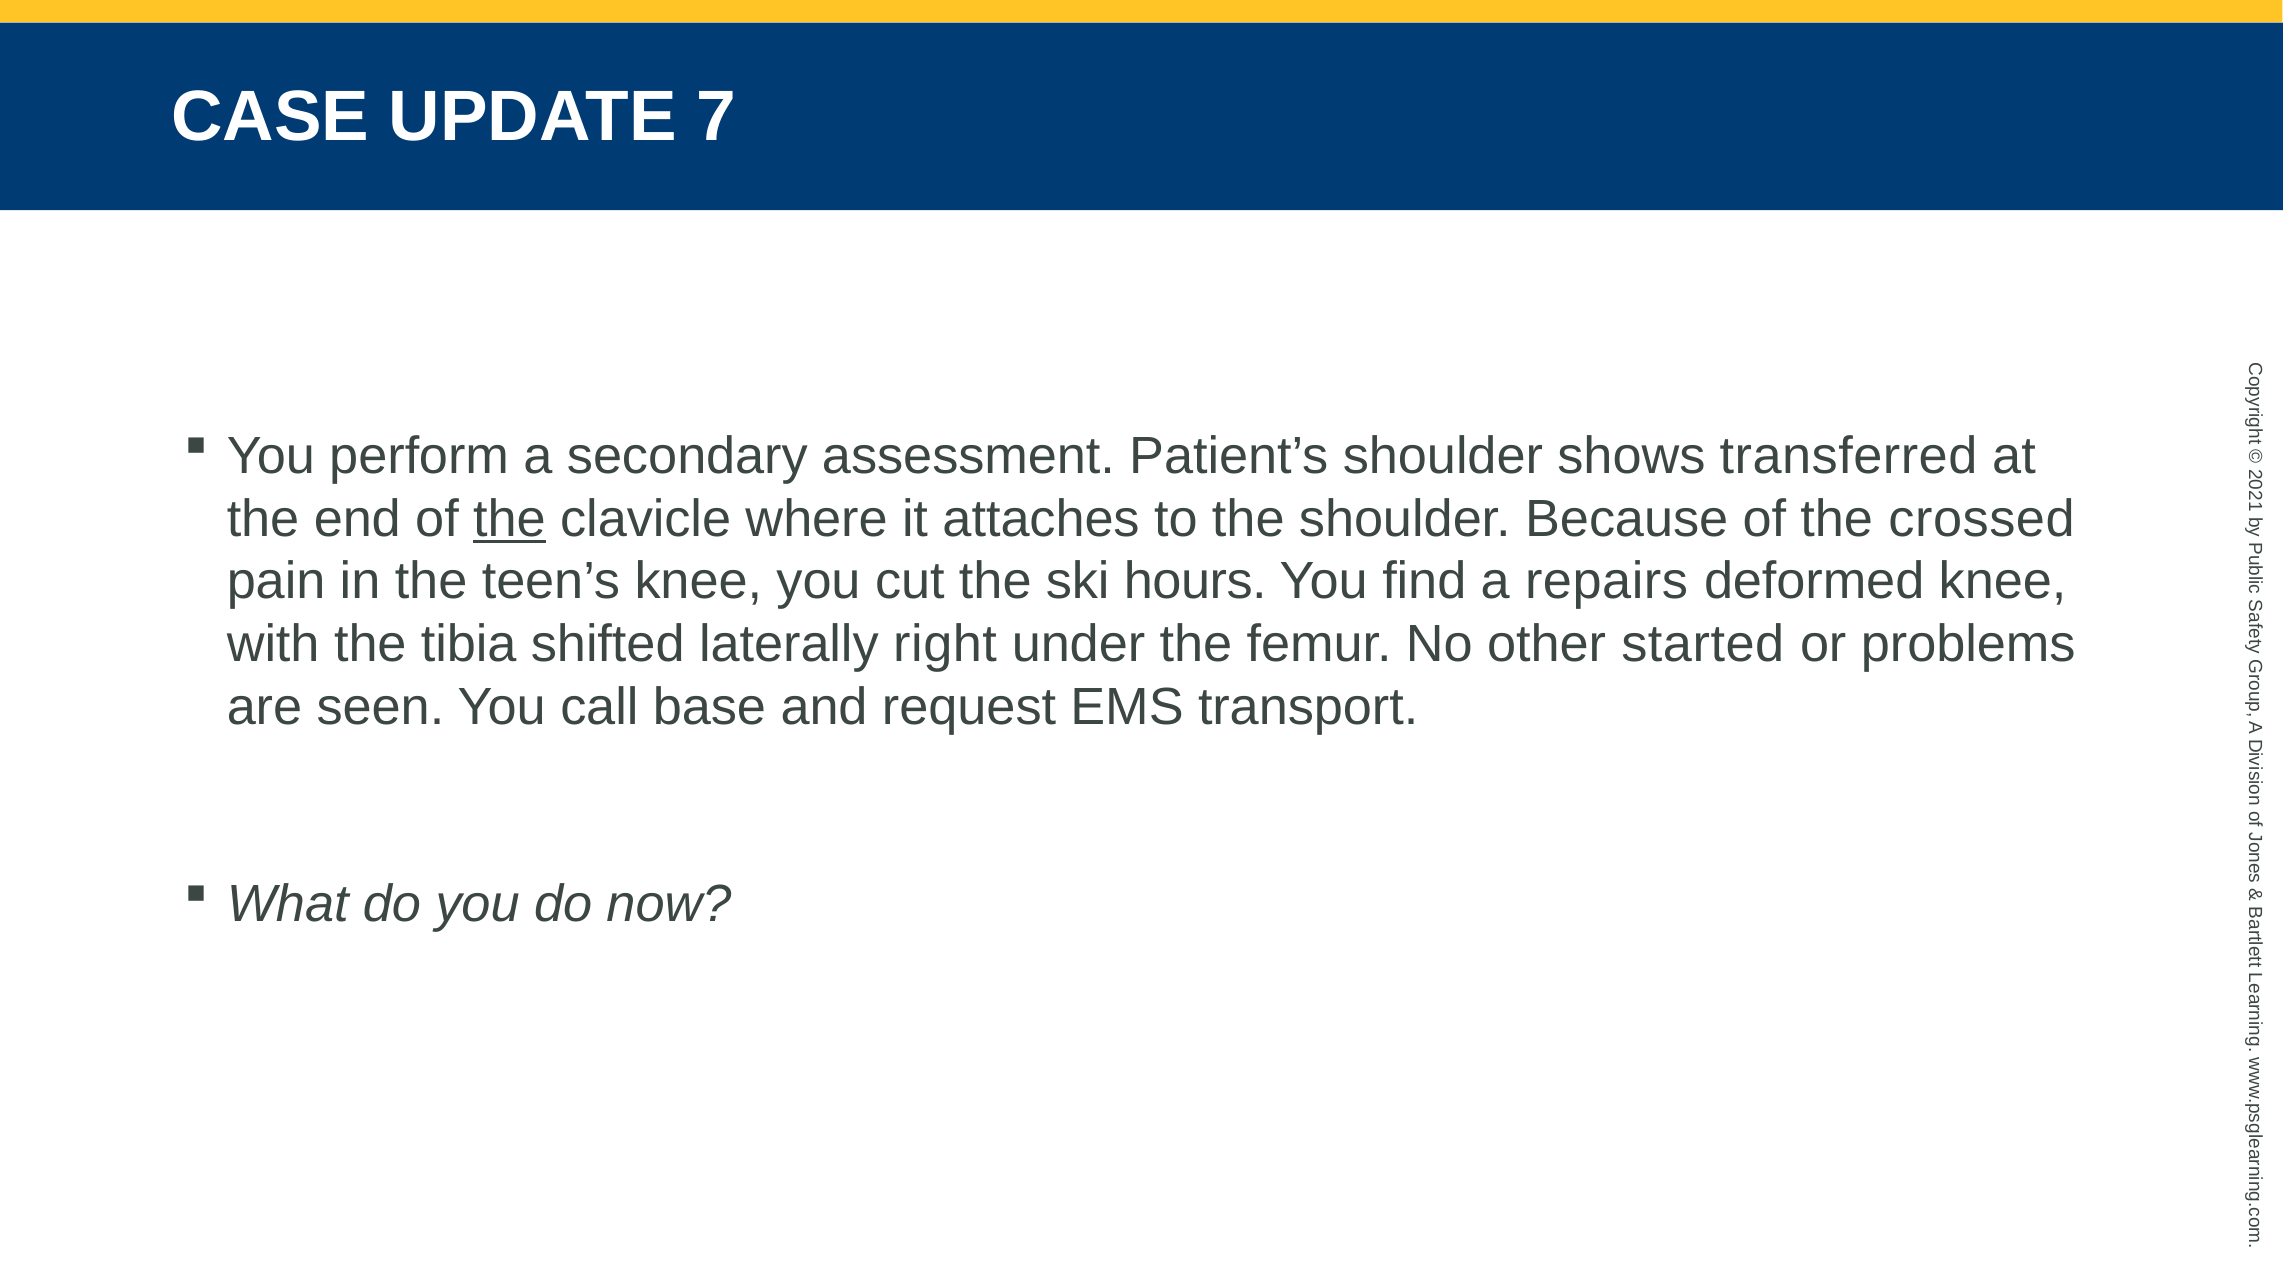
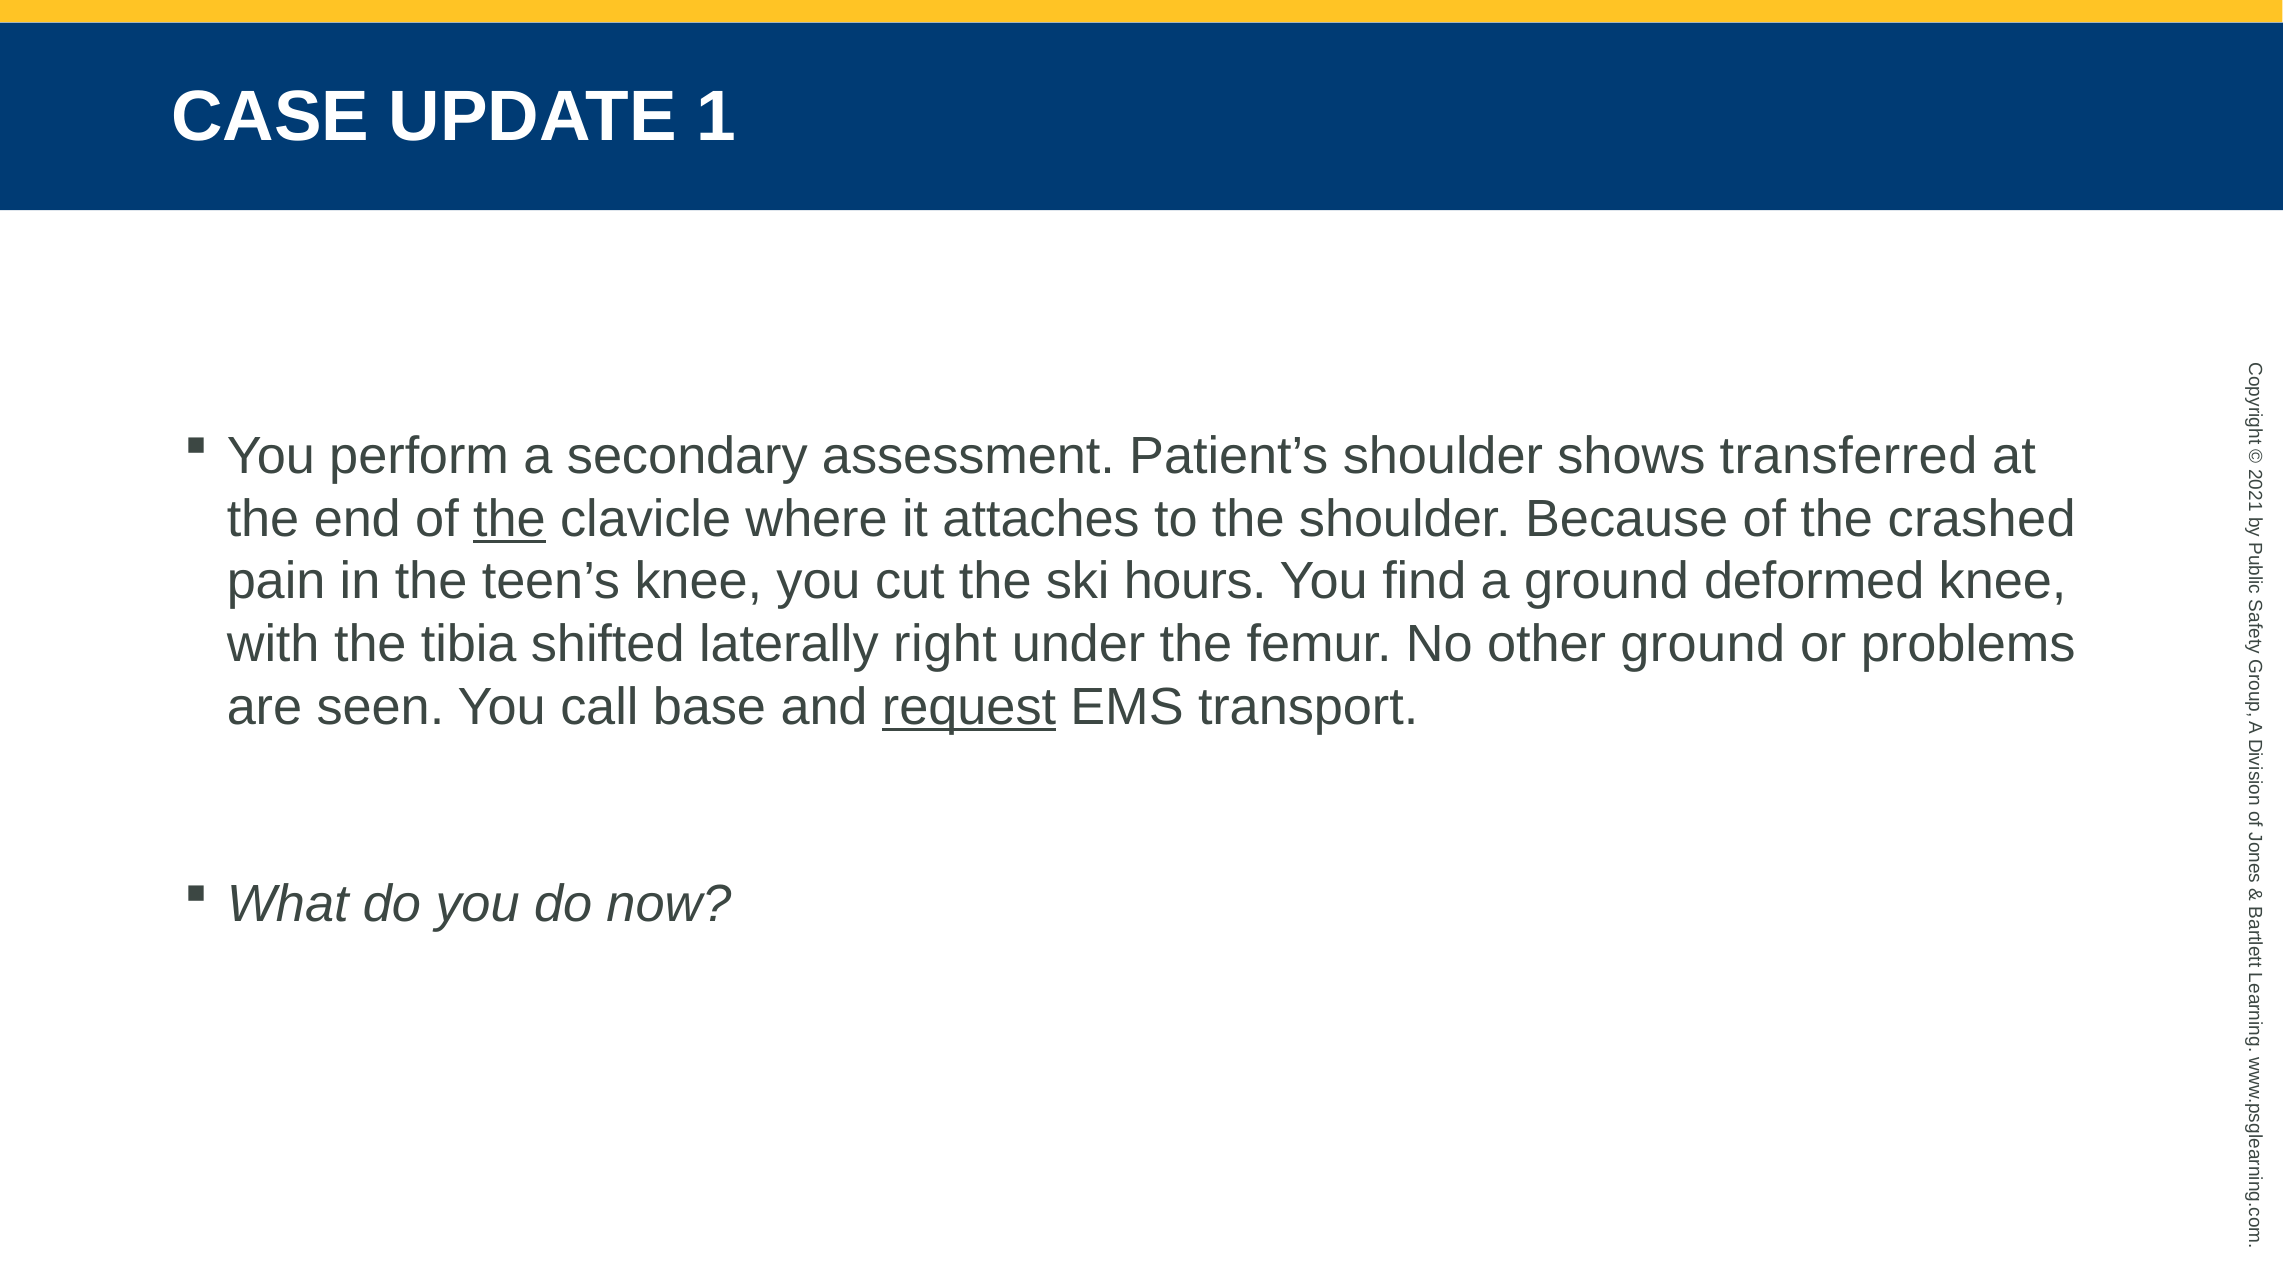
UPDATE 7: 7 -> 1
crossed: crossed -> crashed
a repairs: repairs -> ground
other started: started -> ground
request underline: none -> present
